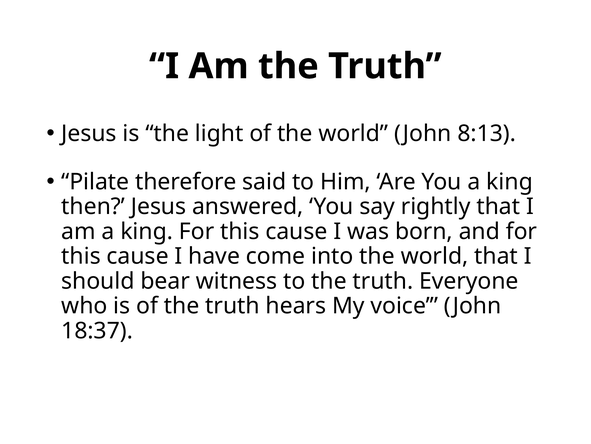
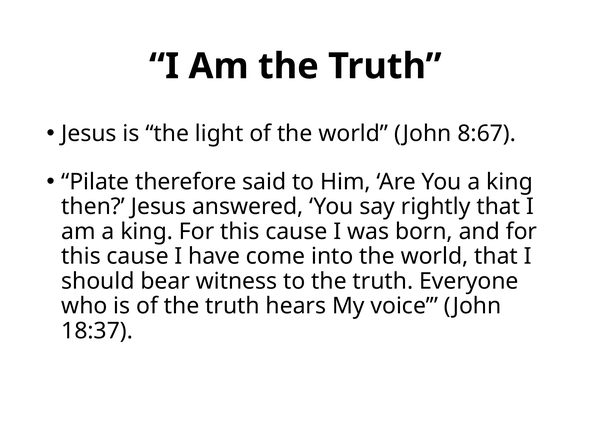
8:13: 8:13 -> 8:67
